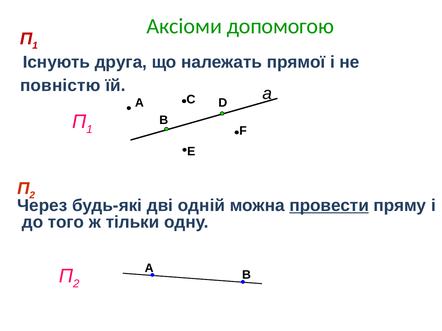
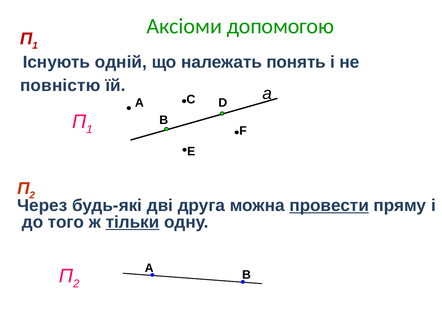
друга: друга -> одній
прямої: прямої -> понять
одній: одній -> друга
тільки underline: none -> present
